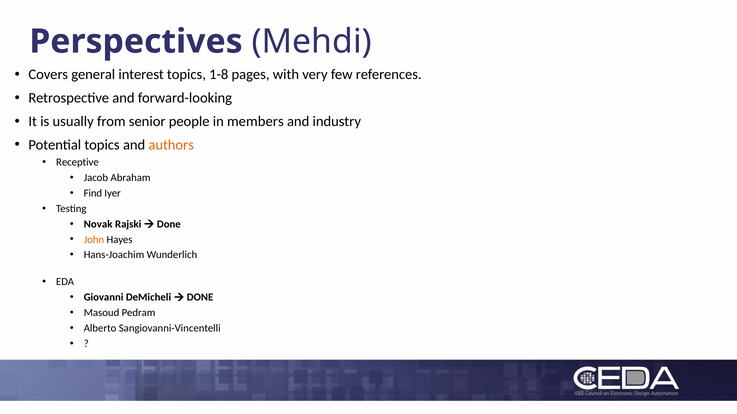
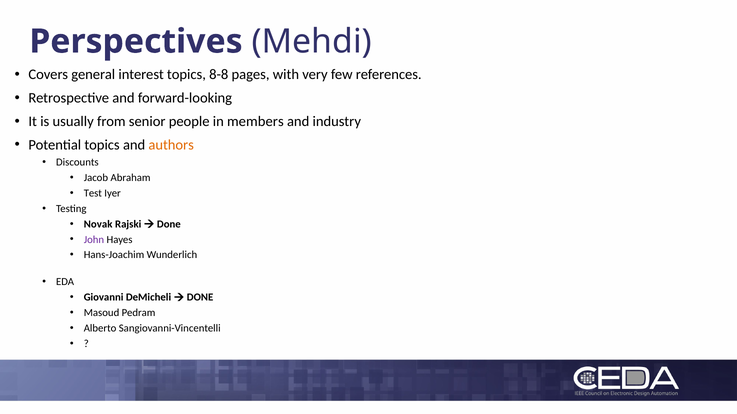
1-8: 1-8 -> 8-8
Receptive: Receptive -> Discounts
Find: Find -> Test
John colour: orange -> purple
